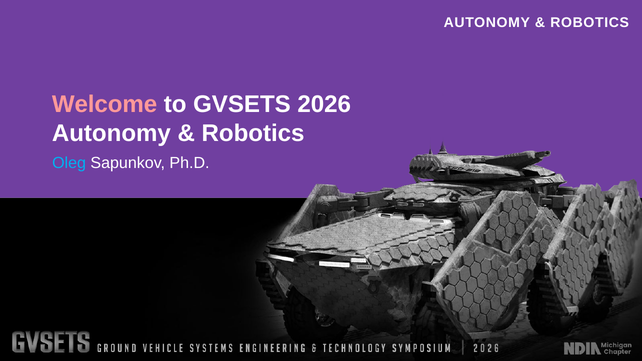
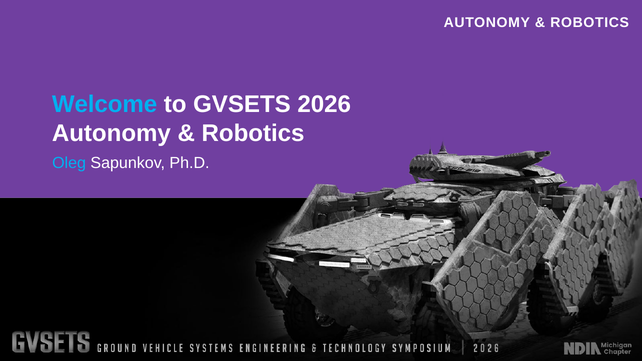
Welcome colour: pink -> light blue
